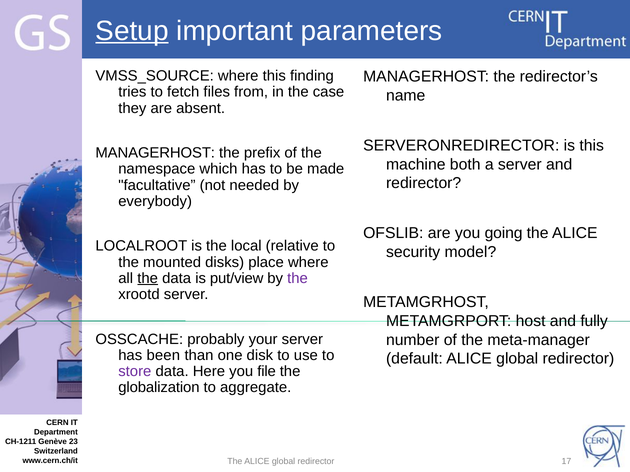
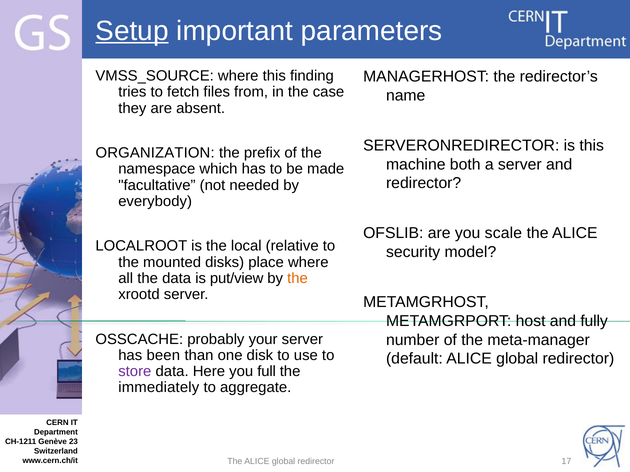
MANAGERHOST at (155, 153): MANAGERHOST -> ORGANIZATION
going: going -> scale
the at (148, 278) underline: present -> none
the at (298, 278) colour: purple -> orange
file: file -> full
globalization: globalization -> immediately
